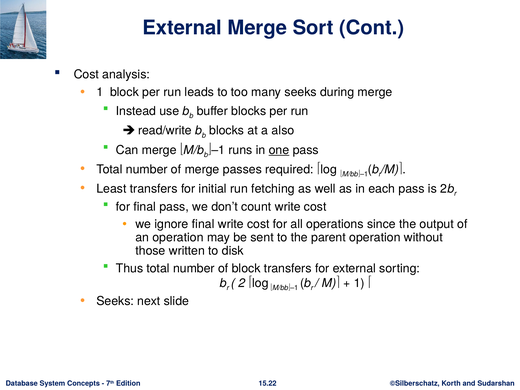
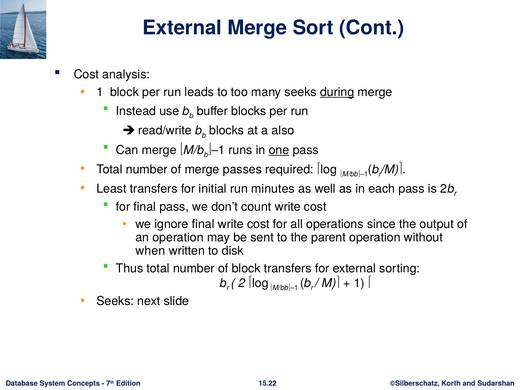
during underline: none -> present
fetching: fetching -> minutes
those: those -> when
